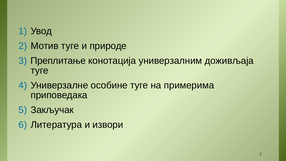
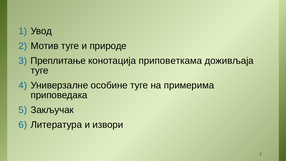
универзалним: универзалним -> приповеткама
